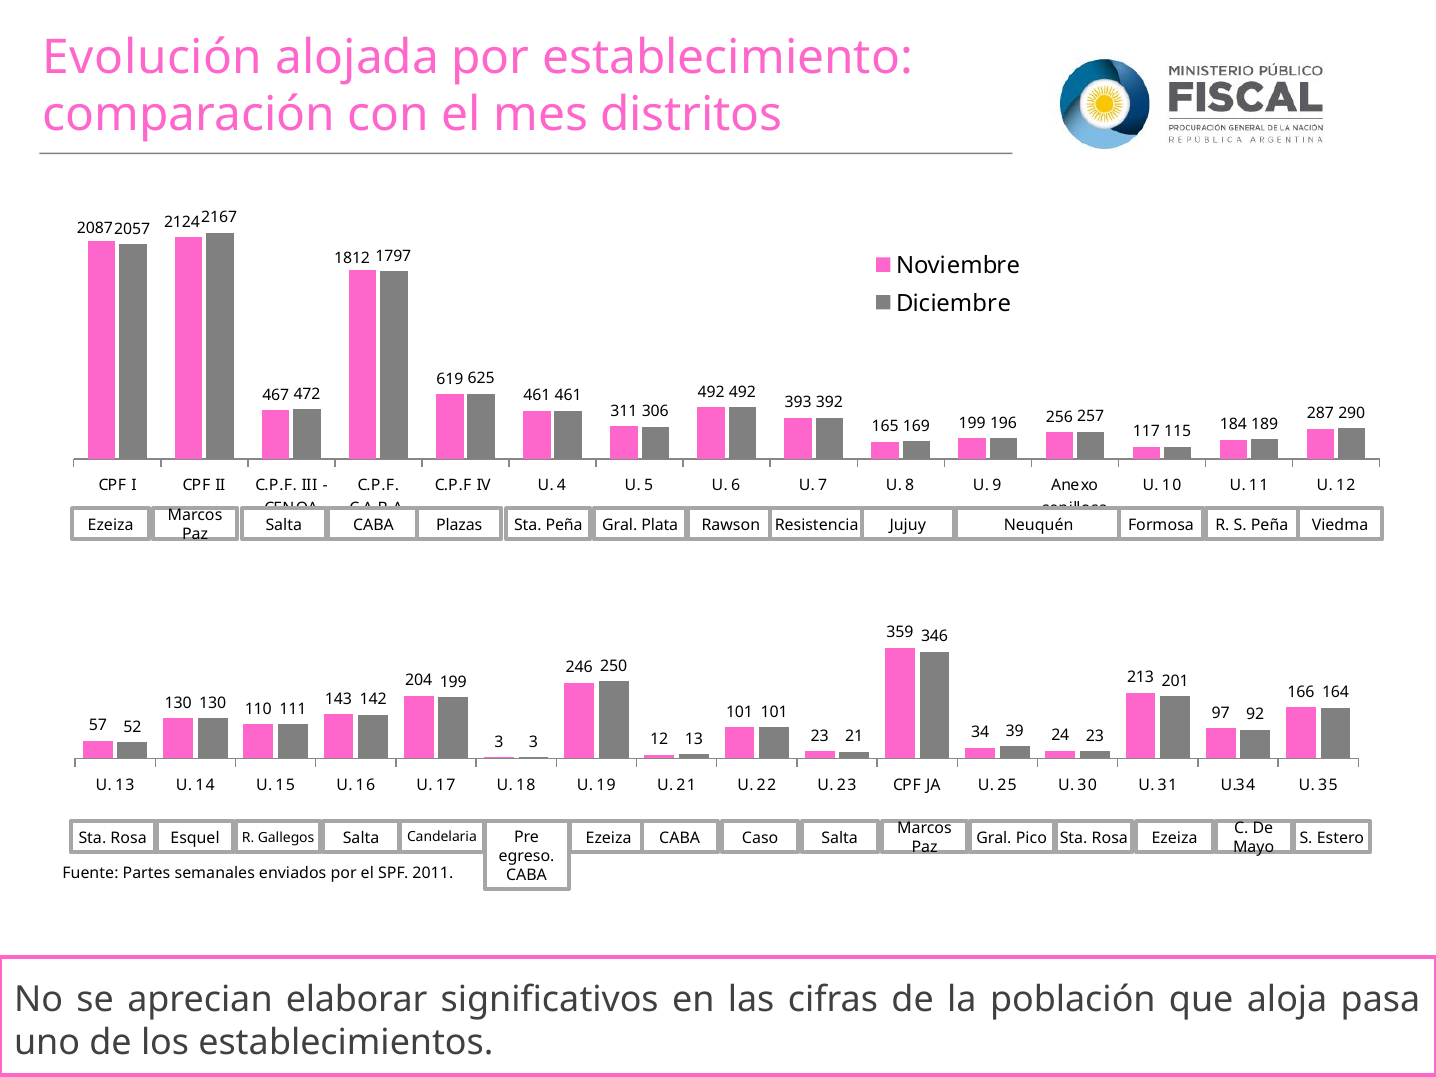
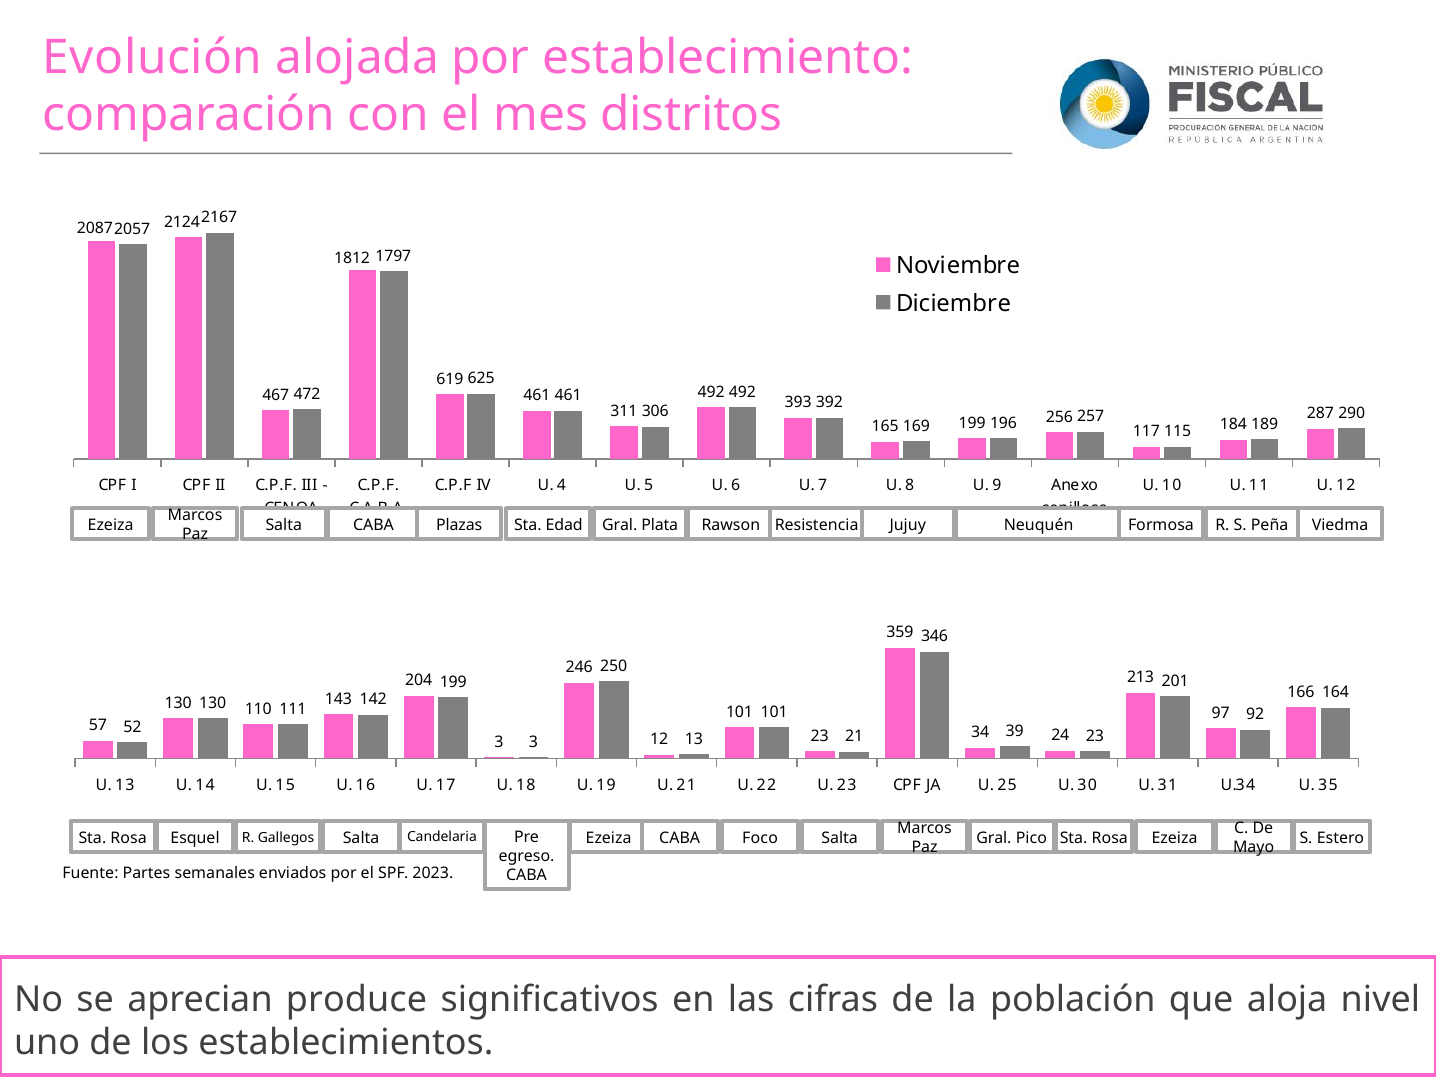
Sta Peña: Peña -> Edad
Caso: Caso -> Foco
2011: 2011 -> 2023
elaborar: elaborar -> produce
pasa: pasa -> nivel
